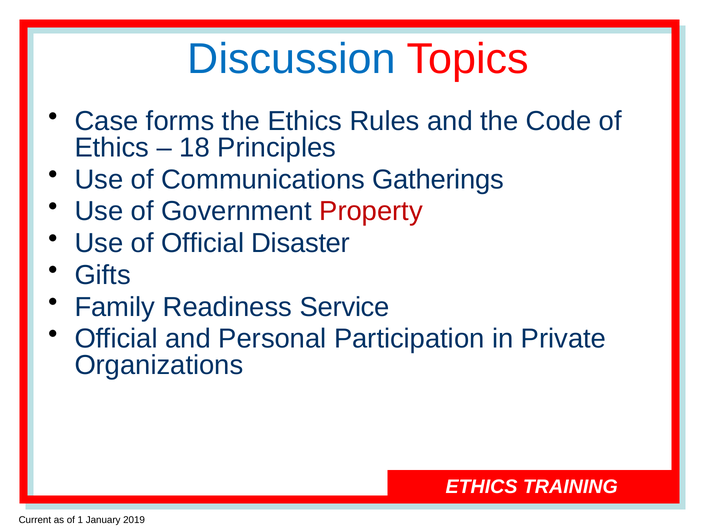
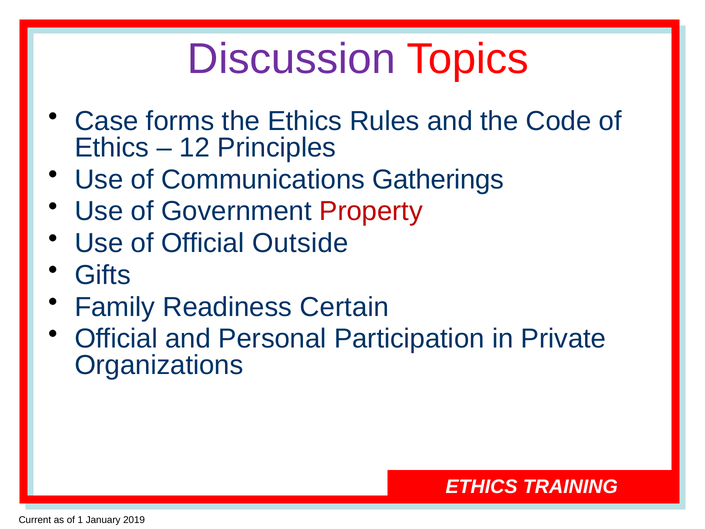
Discussion colour: blue -> purple
18: 18 -> 12
Disaster: Disaster -> Outside
Service: Service -> Certain
